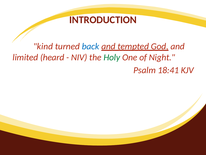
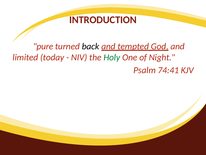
kind: kind -> pure
back colour: blue -> black
heard: heard -> today
18:41: 18:41 -> 74:41
